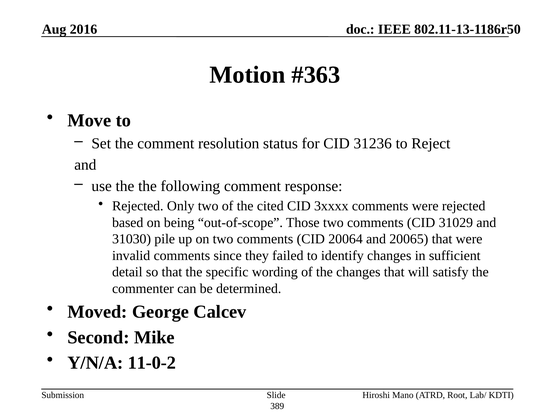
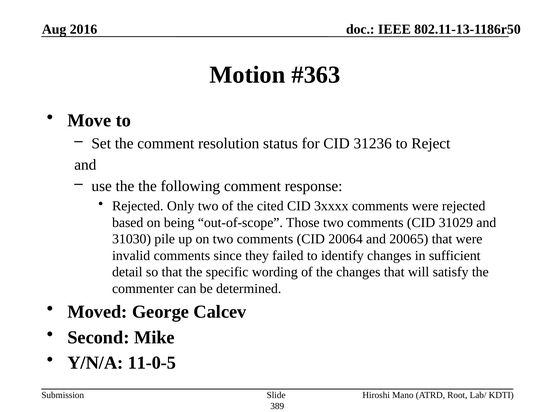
11-0-2: 11-0-2 -> 11-0-5
